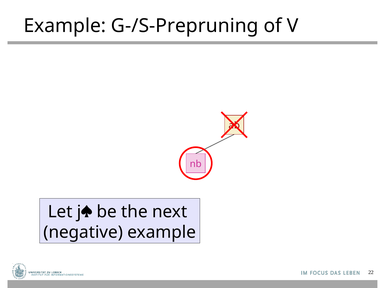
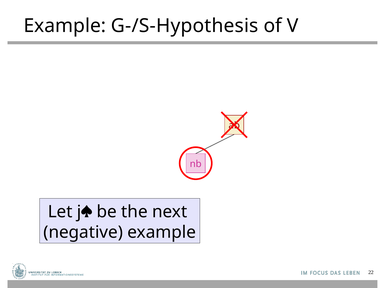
G-/S-Prepruning: G-/S-Prepruning -> G-/S-Hypothesis
